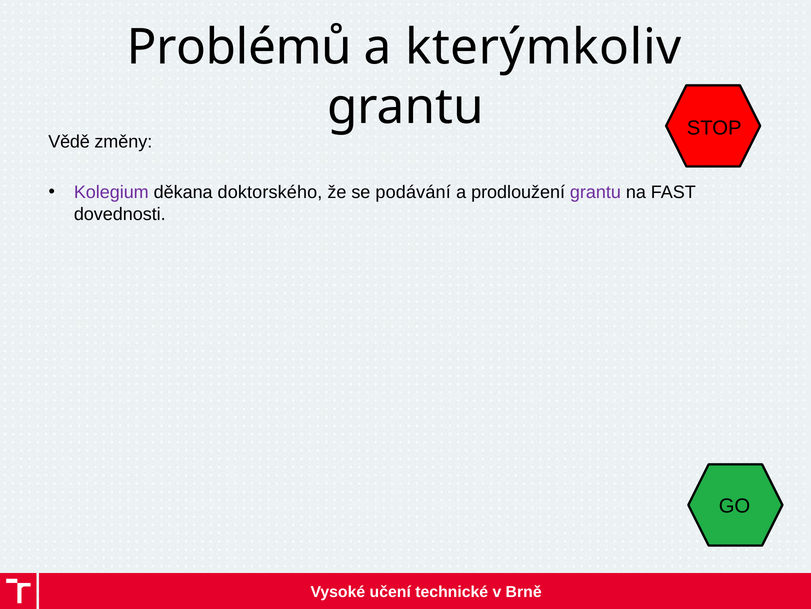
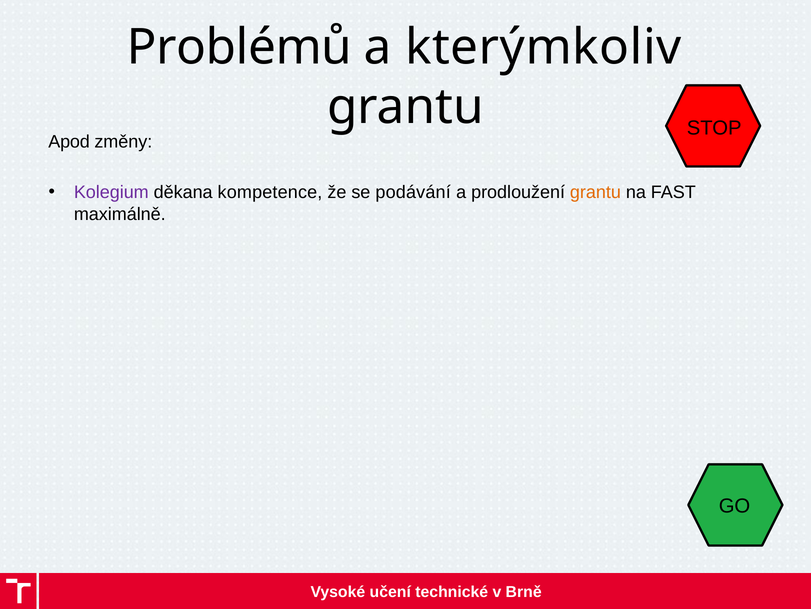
Vědě: Vědě -> Apod
doktorského: doktorského -> kompetence
grantu at (595, 192) colour: purple -> orange
dovednosti: dovednosti -> maximálně
